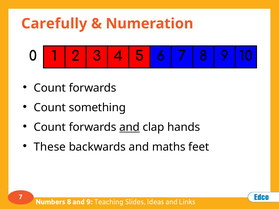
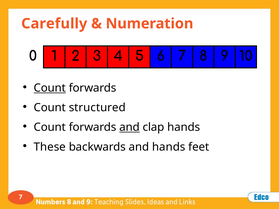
Count at (50, 88) underline: none -> present
something: something -> structured
and maths: maths -> hands
